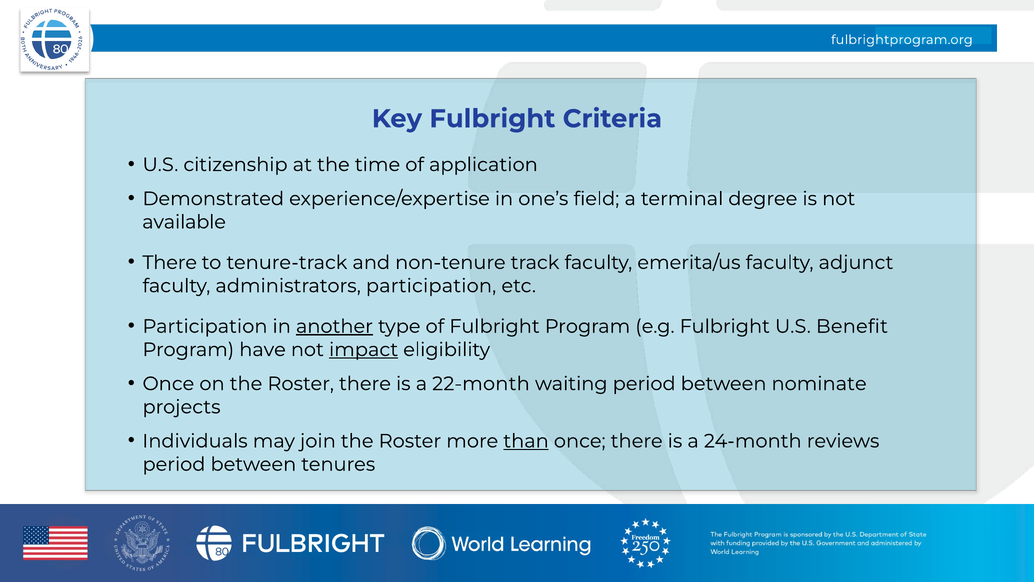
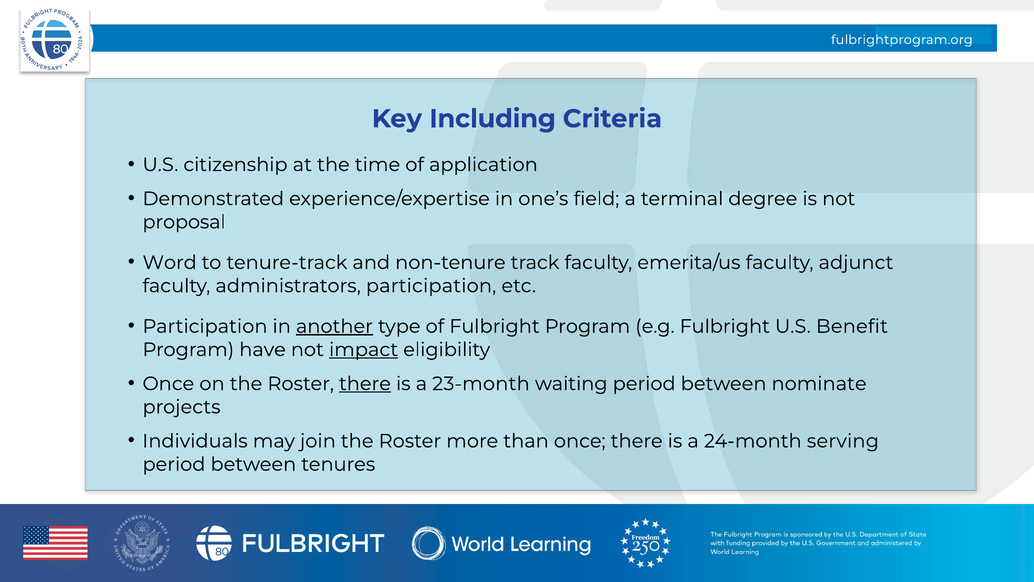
Key Fulbright: Fulbright -> Including
available: available -> proposal
There at (170, 262): There -> Word
there at (365, 383) underline: none -> present
22-month: 22-month -> 23-month
than underline: present -> none
reviews: reviews -> serving
